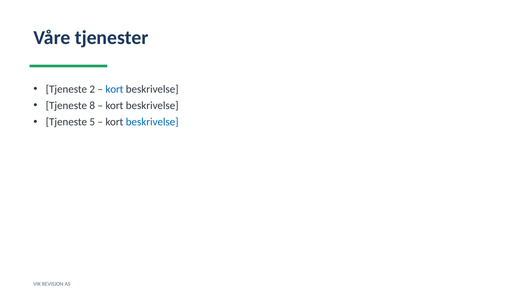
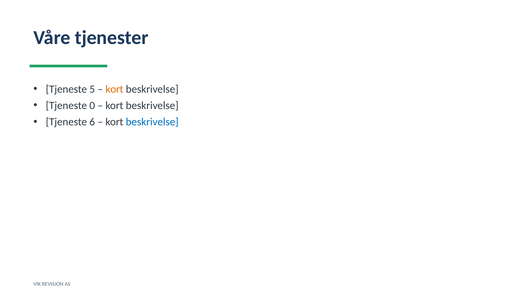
2: 2 -> 5
kort at (114, 89) colour: blue -> orange
8: 8 -> 0
5: 5 -> 6
